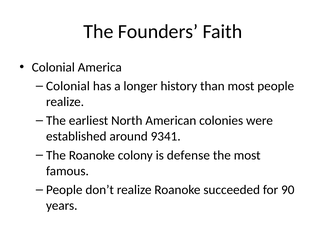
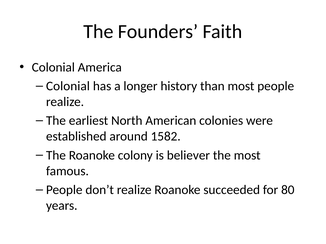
9341: 9341 -> 1582
defense: defense -> believer
90: 90 -> 80
